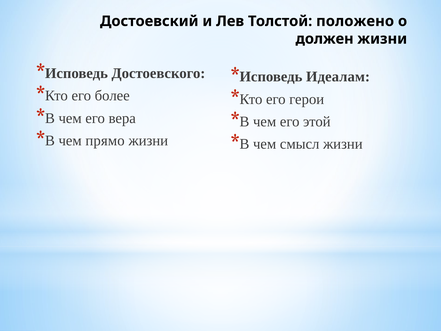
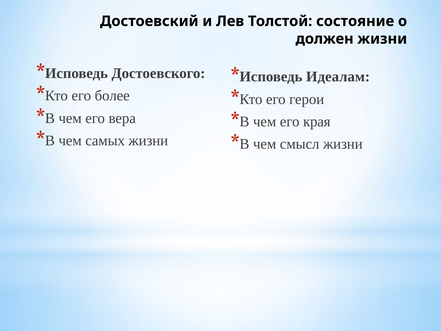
положено: положено -> состояние
этой: этой -> края
прямо: прямо -> самых
